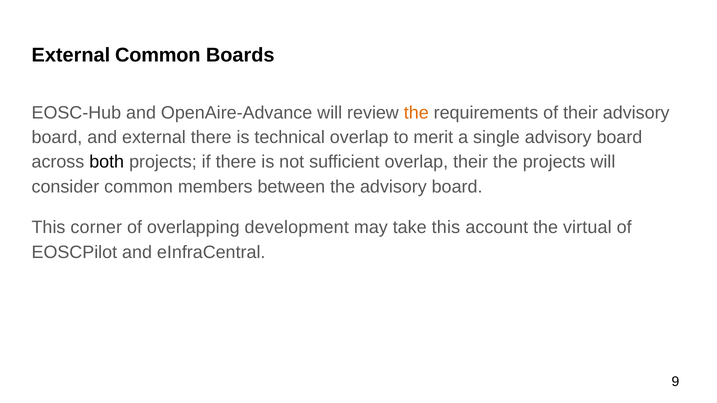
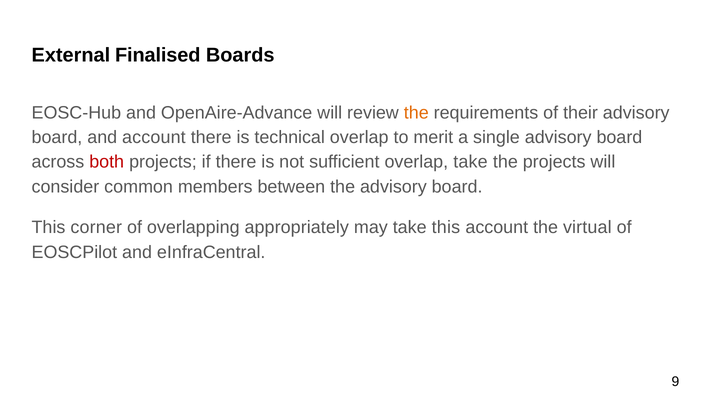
External Common: Common -> Finalised
and external: external -> account
both colour: black -> red
overlap their: their -> take
development: development -> appropriately
